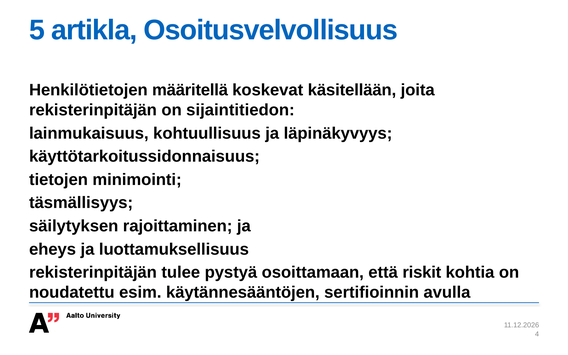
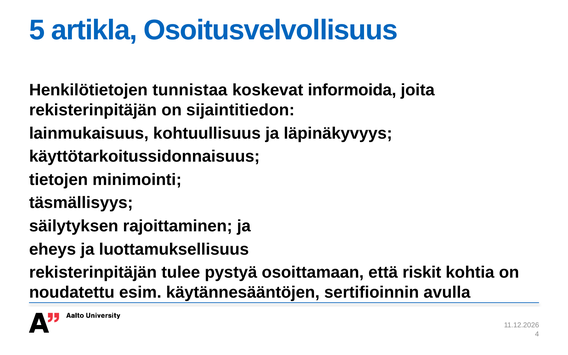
määritellä: määritellä -> tunnistaa
käsitellään: käsitellään -> informoida
